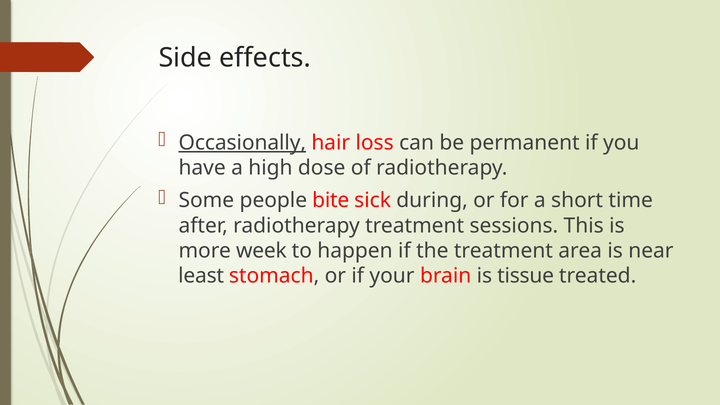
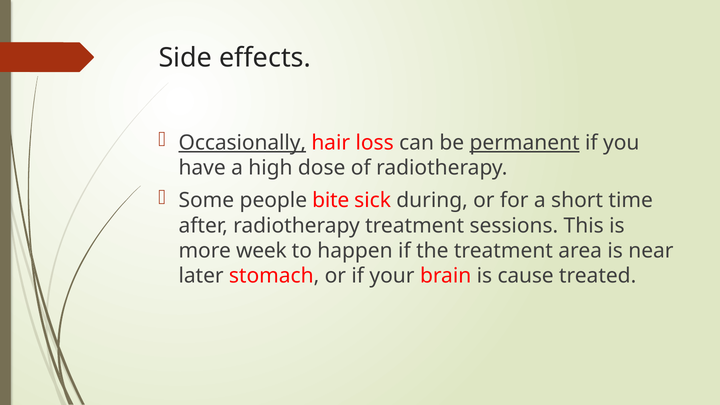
permanent underline: none -> present
least: least -> later
tissue: tissue -> cause
